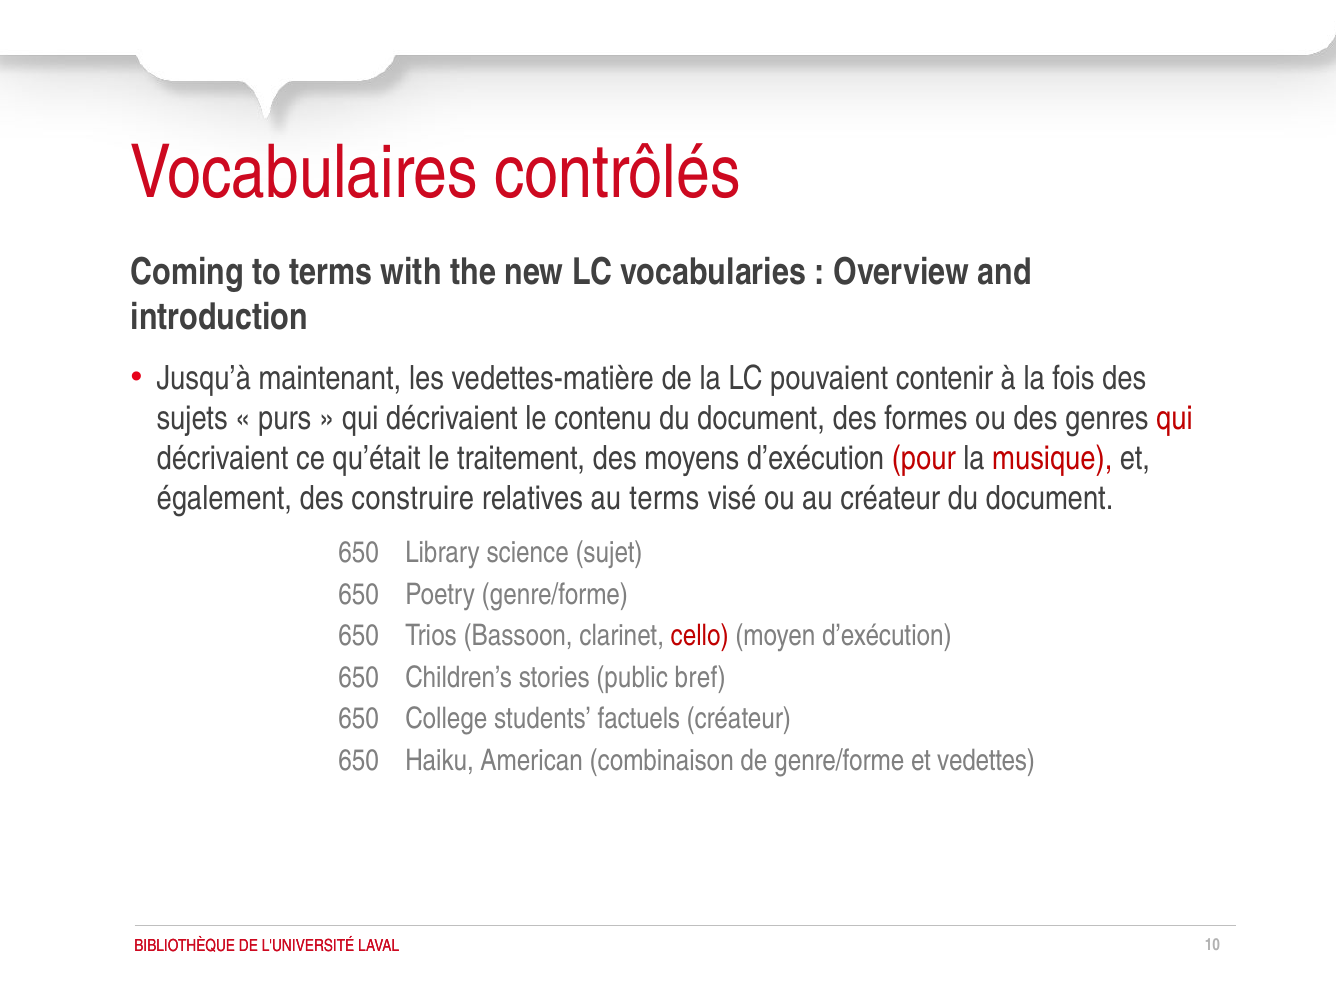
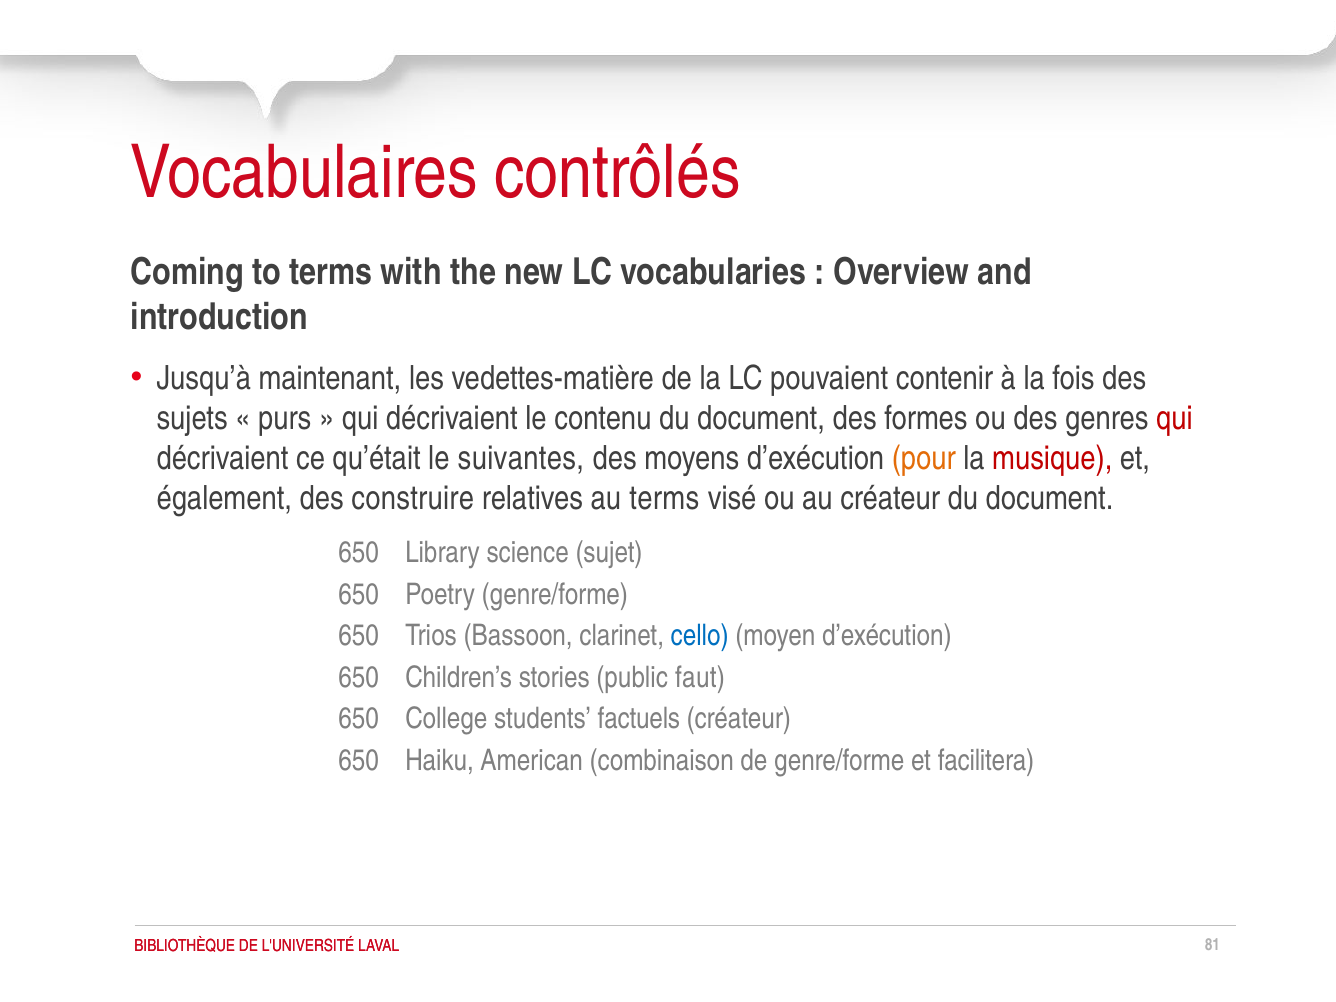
traitement: traitement -> suivantes
pour colour: red -> orange
cello colour: red -> blue
bref: bref -> faut
vedettes: vedettes -> facilitera
10: 10 -> 81
